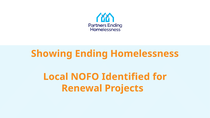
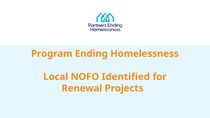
Showing: Showing -> Program
